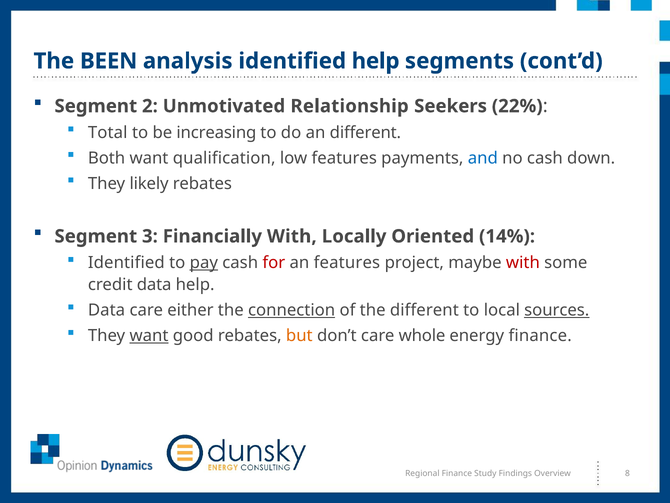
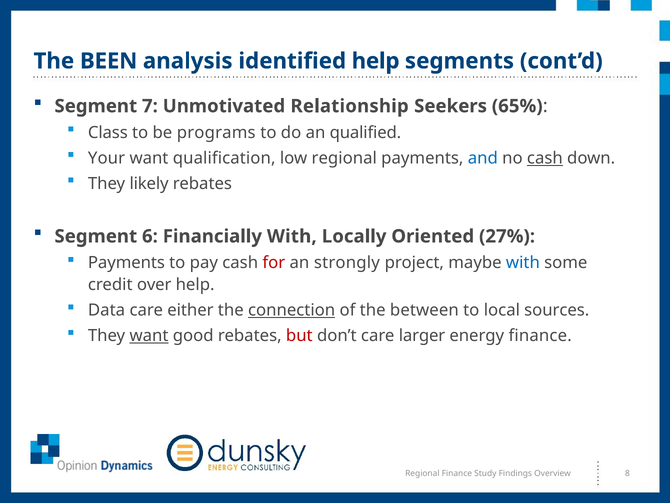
2: 2 -> 7
22%: 22% -> 65%
Total: Total -> Class
increasing: increasing -> programs
an different: different -> qualified
Both: Both -> Your
low features: features -> regional
cash at (545, 158) underline: none -> present
3: 3 -> 6
14%: 14% -> 27%
Identified at (126, 263): Identified -> Payments
pay underline: present -> none
an features: features -> strongly
with at (523, 263) colour: red -> blue
credit data: data -> over
the different: different -> between
sources underline: present -> none
but colour: orange -> red
whole: whole -> larger
